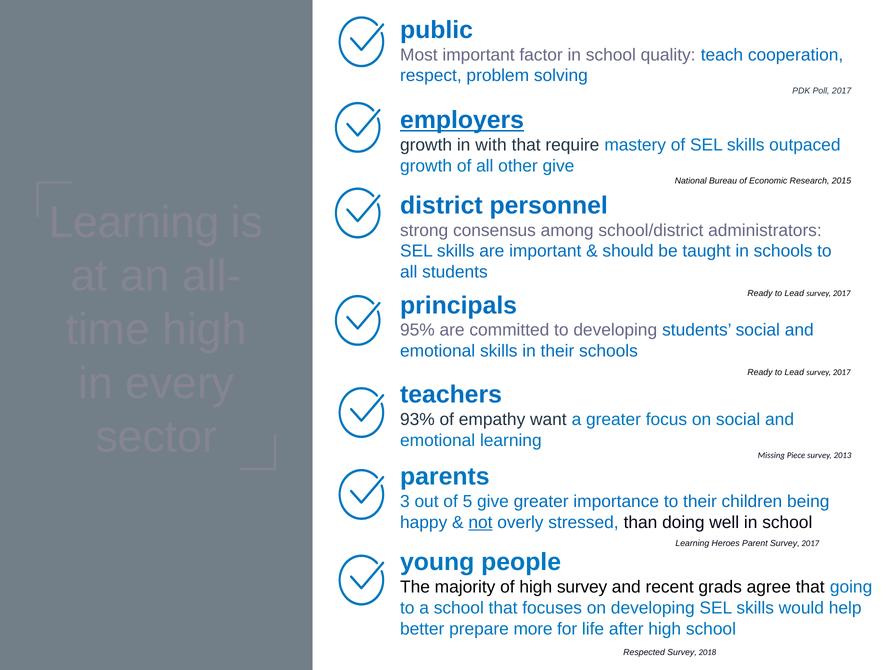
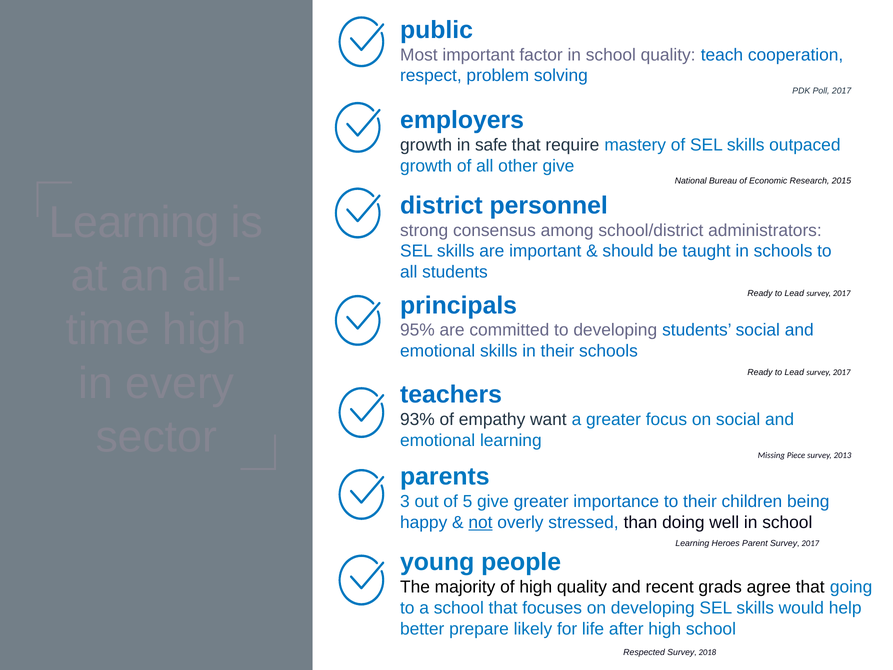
employers underline: present -> none
with: with -> safe
high survey: survey -> quality
more: more -> likely
